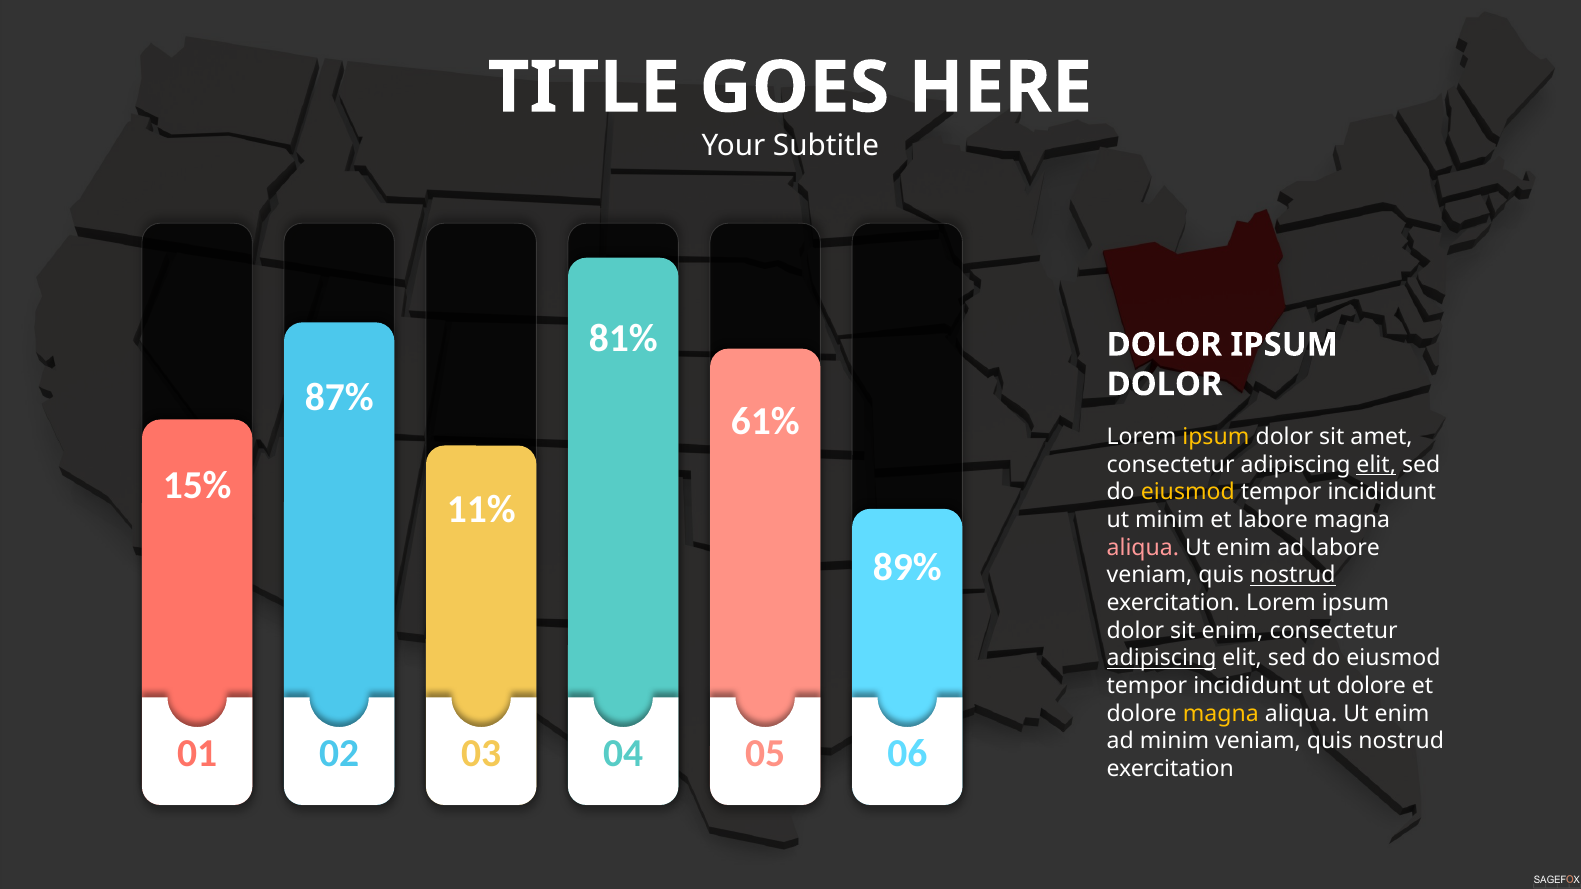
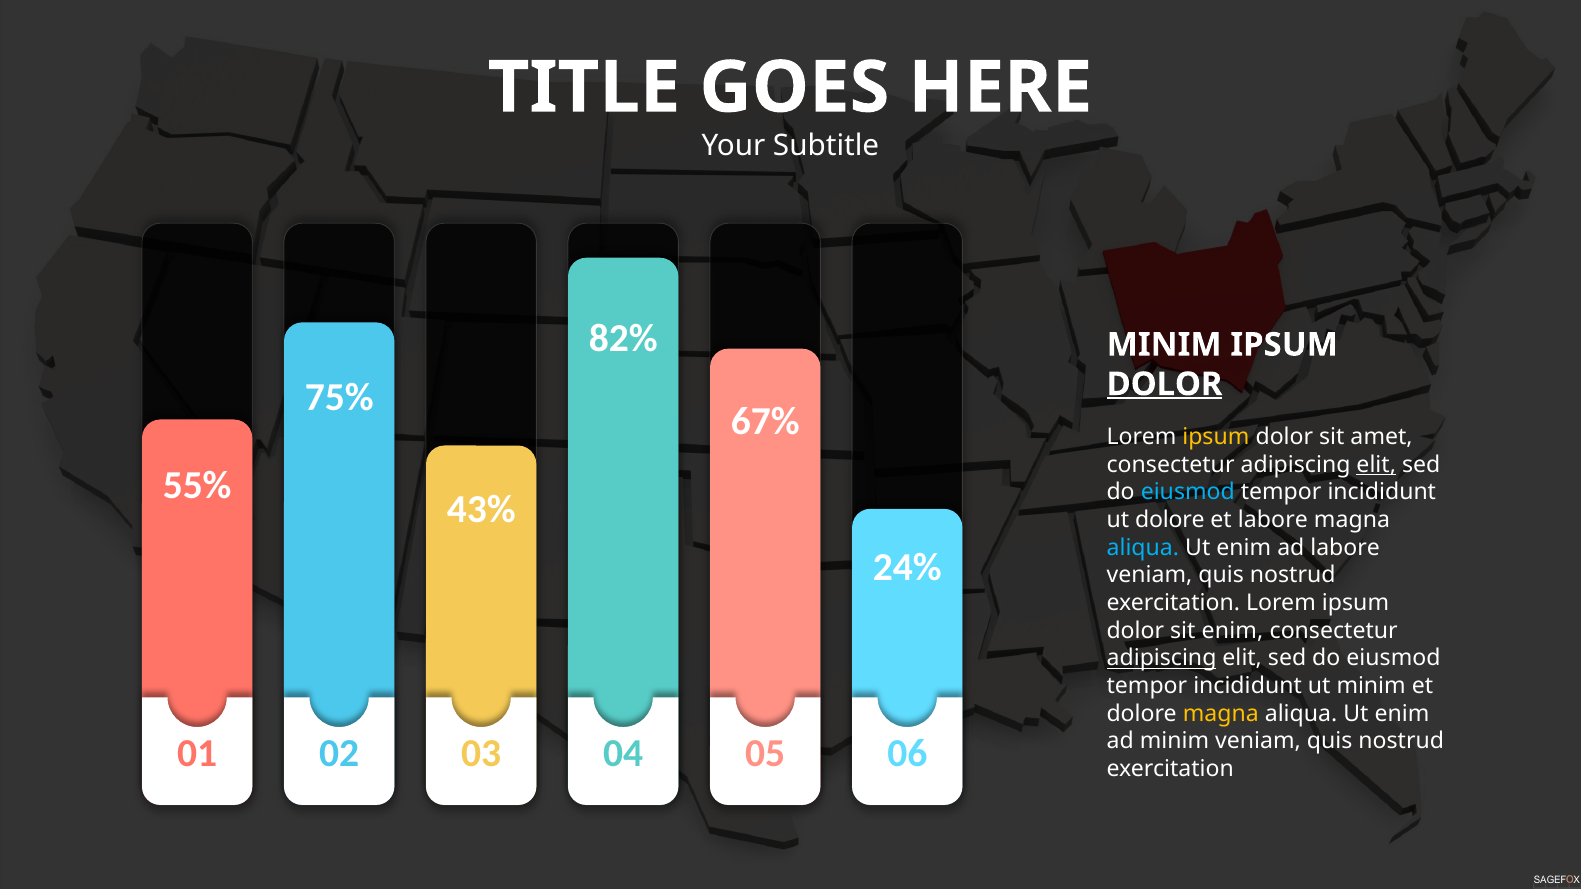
81%: 81% -> 82%
DOLOR at (1164, 345): DOLOR -> MINIM
DOLOR at (1165, 384) underline: none -> present
87%: 87% -> 75%
61%: 61% -> 67%
15%: 15% -> 55%
eiusmod at (1188, 492) colour: yellow -> light blue
11%: 11% -> 43%
ut minim: minim -> dolore
aliqua at (1143, 548) colour: pink -> light blue
89%: 89% -> 24%
nostrud at (1293, 576) underline: present -> none
ut dolore: dolore -> minim
